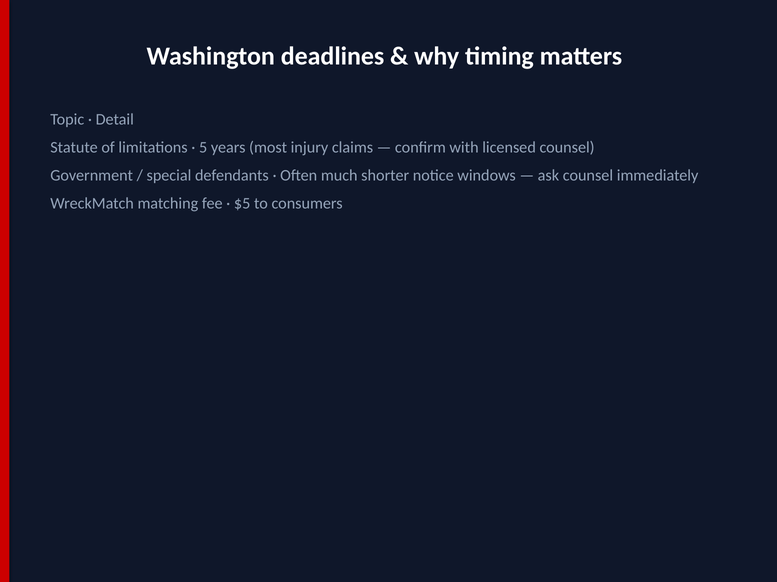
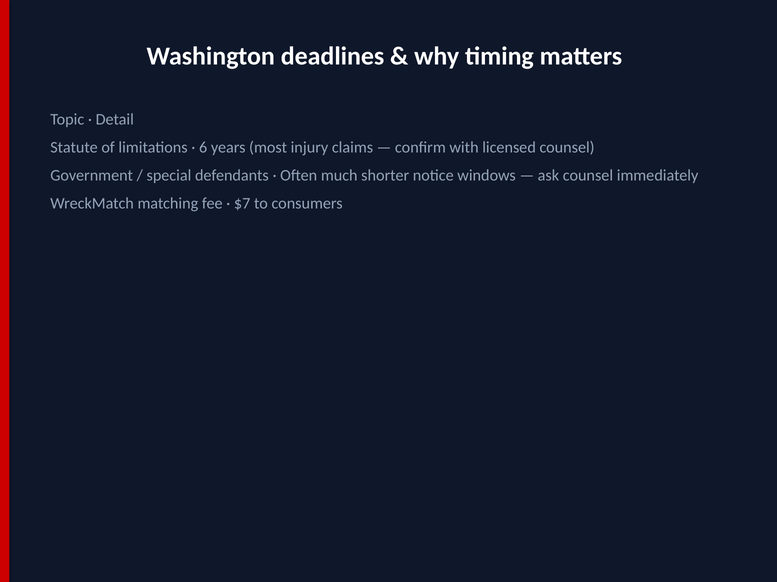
5: 5 -> 6
$5: $5 -> $7
